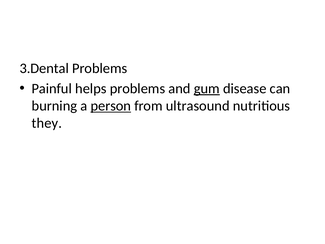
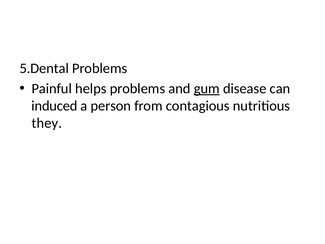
3.Dental: 3.Dental -> 5.Dental
burning: burning -> induced
person underline: present -> none
ultrasound: ultrasound -> contagious
